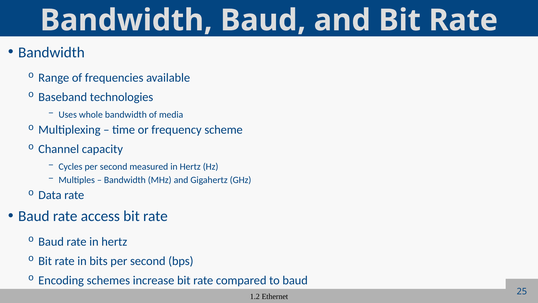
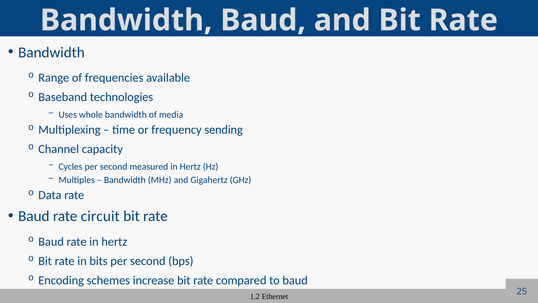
scheme: scheme -> sending
access: access -> circuit
